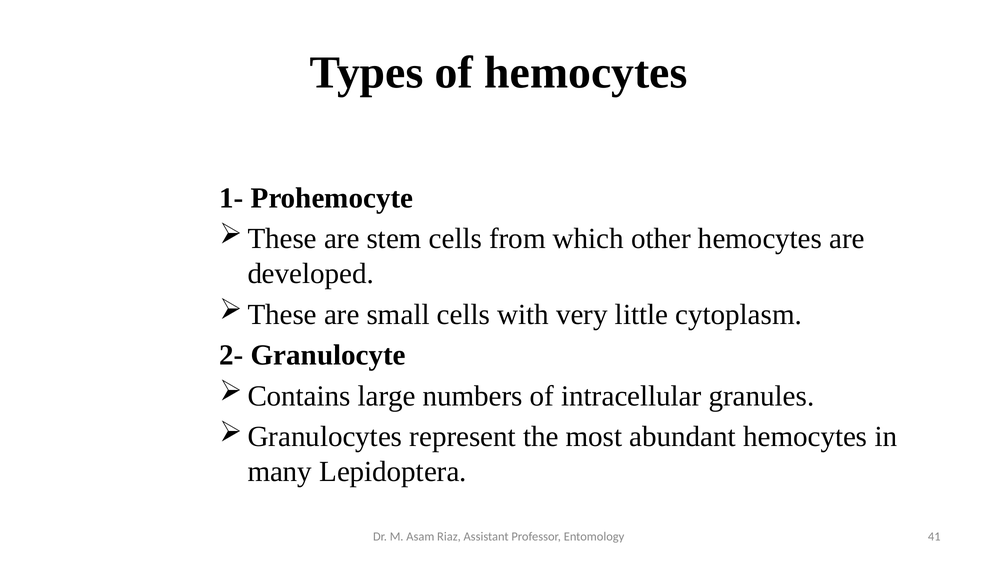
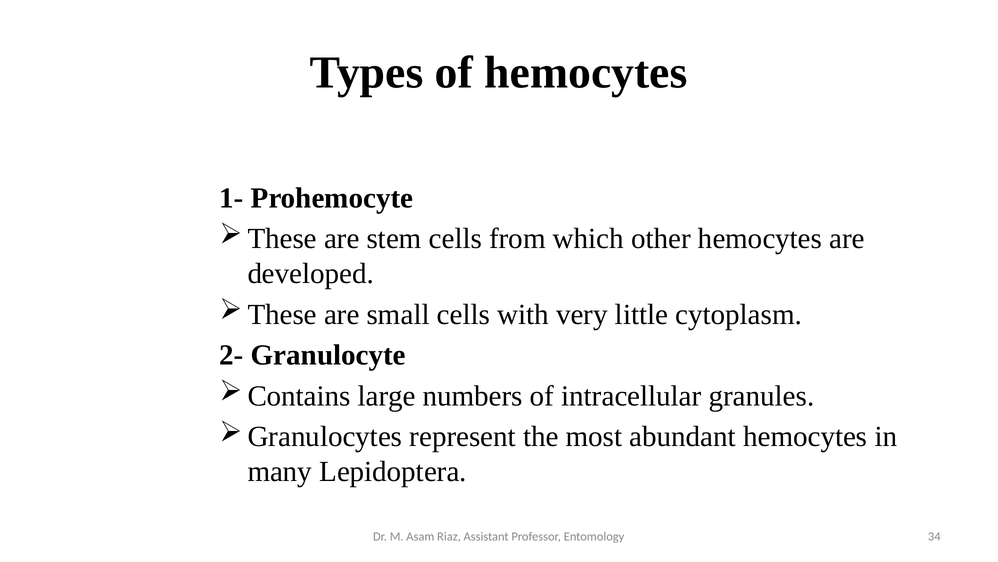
41: 41 -> 34
